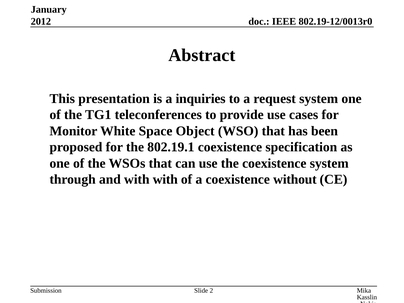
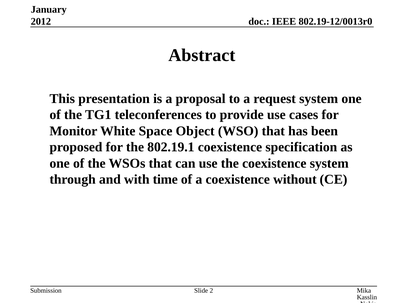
inquiries: inquiries -> proposal
with with: with -> time
